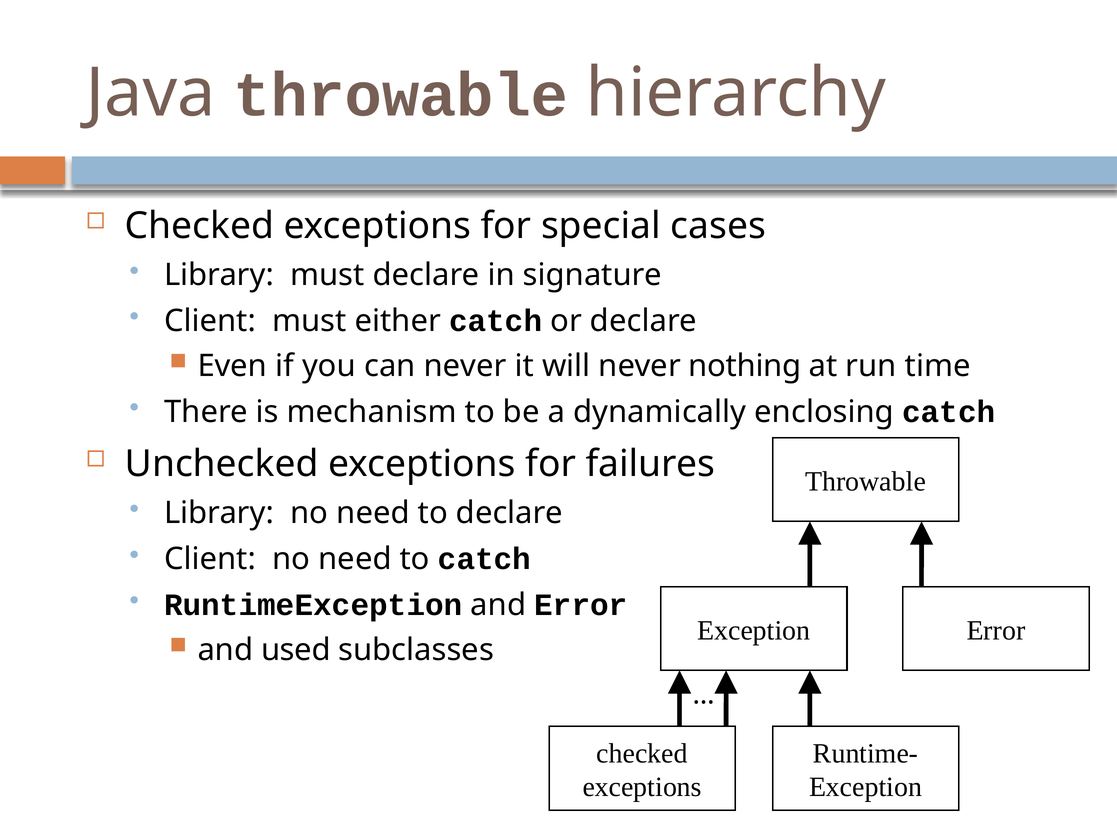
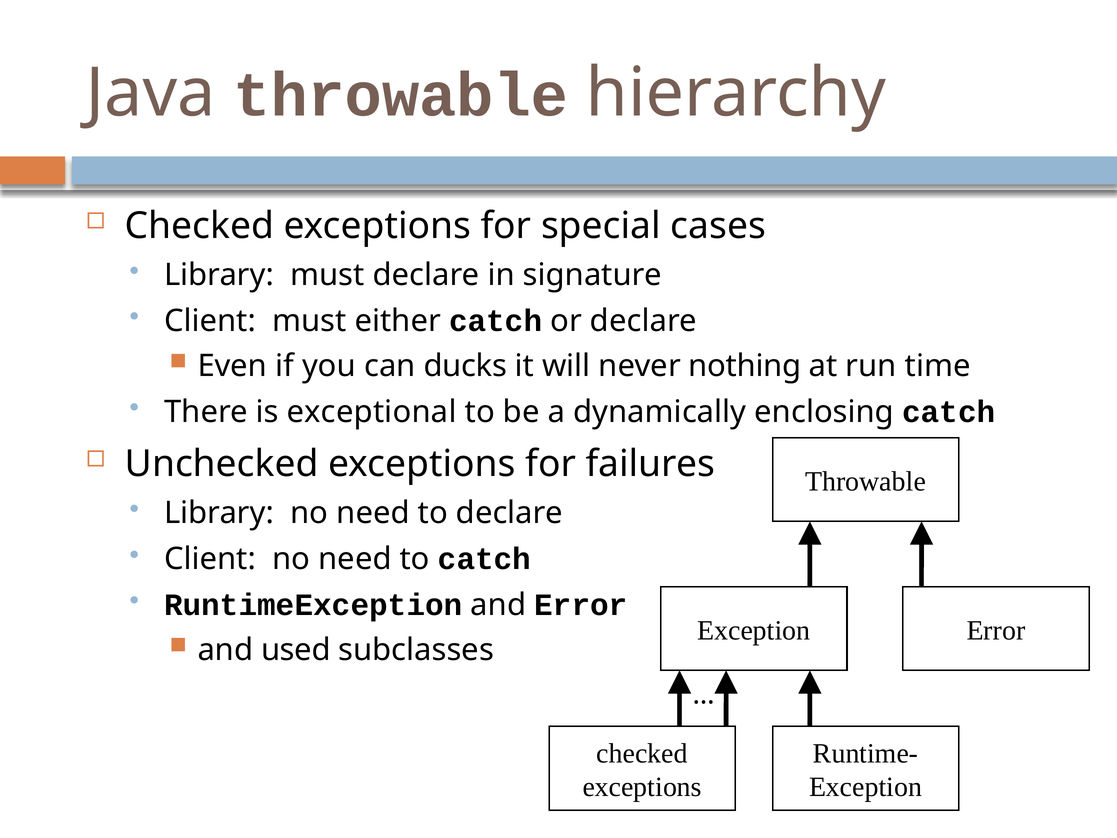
can never: never -> ducks
mechanism: mechanism -> exceptional
